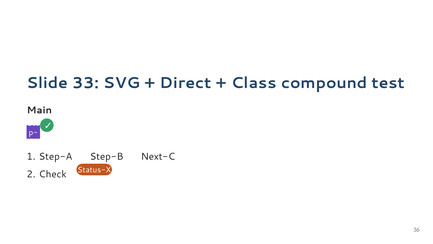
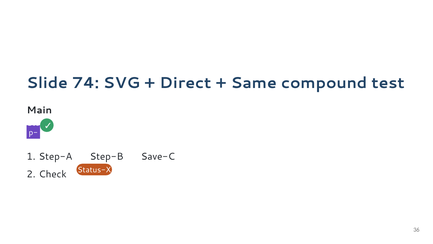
33: 33 -> 74
Class: Class -> Same
Next-C: Next-C -> Save-C
